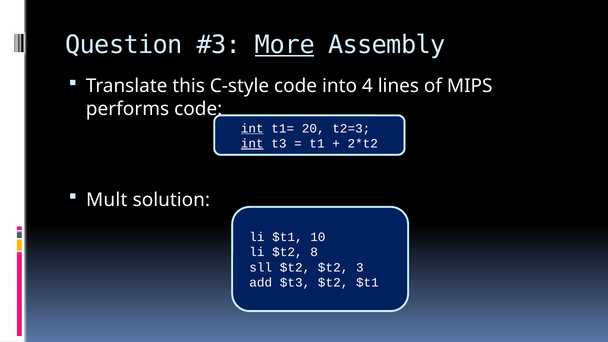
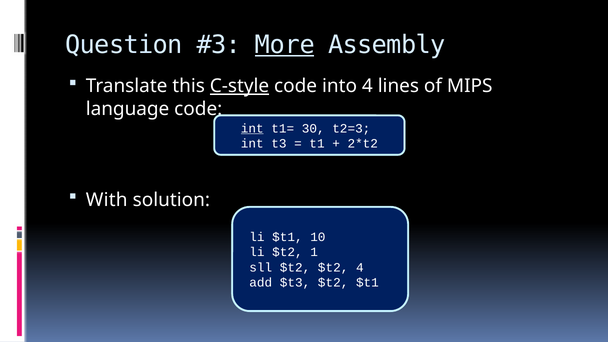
C-style underline: none -> present
performs: performs -> language
20: 20 -> 30
int at (252, 144) underline: present -> none
Mult: Mult -> With
8: 8 -> 1
$t2 3: 3 -> 4
